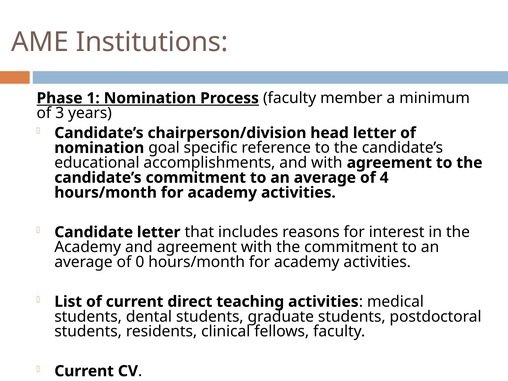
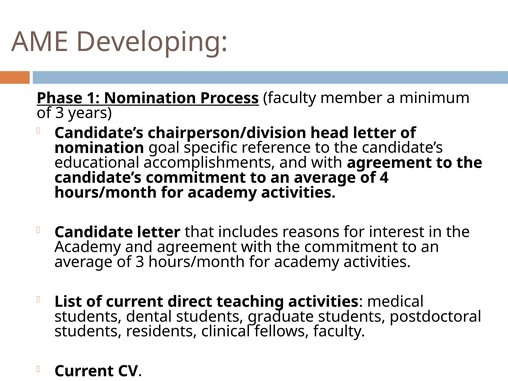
Institutions: Institutions -> Developing
average of 0: 0 -> 3
